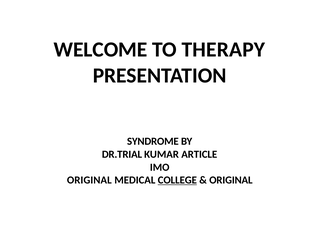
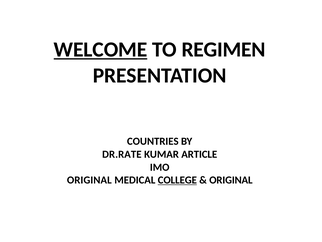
WELCOME underline: none -> present
THERAPY: THERAPY -> REGIMEN
SYNDROME: SYNDROME -> COUNTRIES
DR.TRIAL: DR.TRIAL -> DR.RATE
